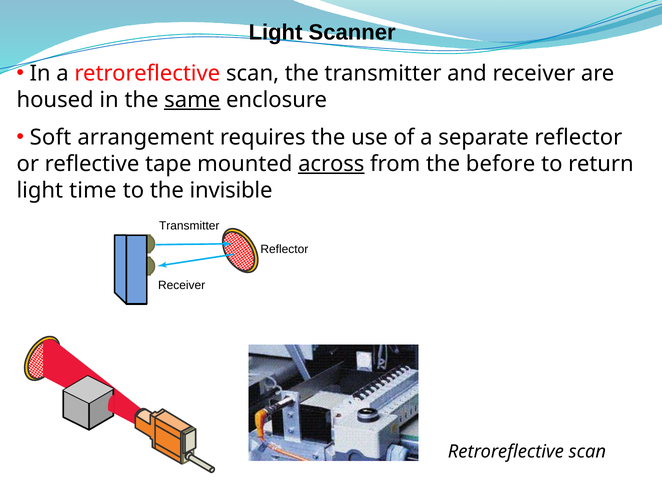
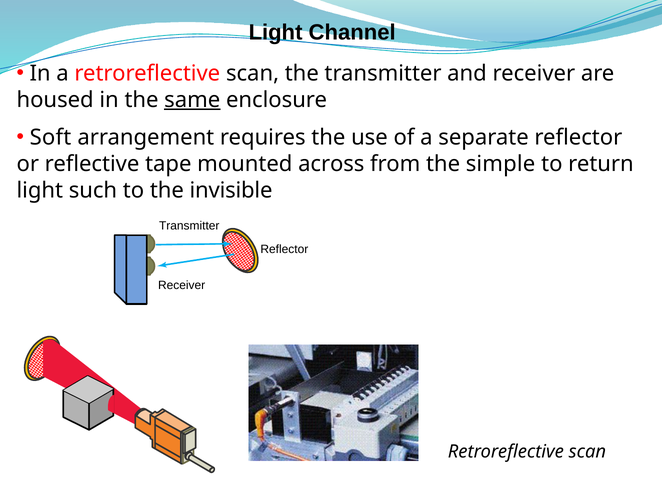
Scanner: Scanner -> Channel
across underline: present -> none
before: before -> simple
time: time -> such
